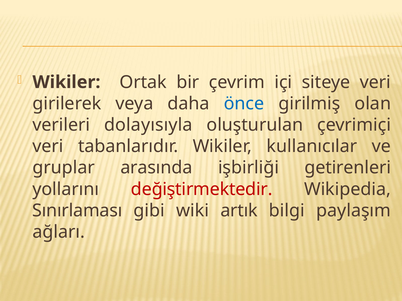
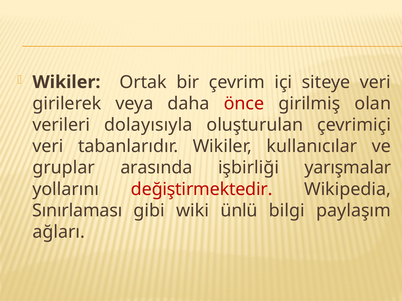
önce colour: blue -> red
getirenleri: getirenleri -> yarışmalar
artık: artık -> ünlü
